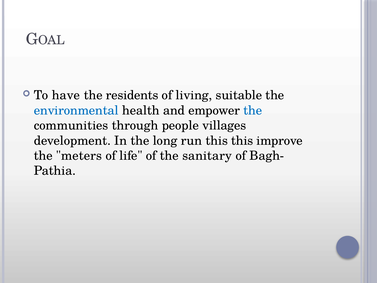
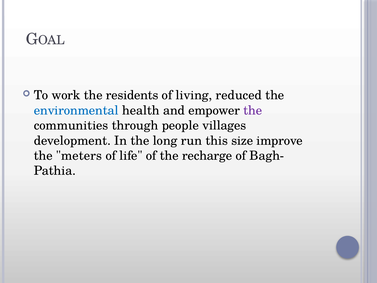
have: have -> work
suitable: suitable -> reduced
the at (253, 110) colour: blue -> purple
this this: this -> size
sanitary: sanitary -> recharge
